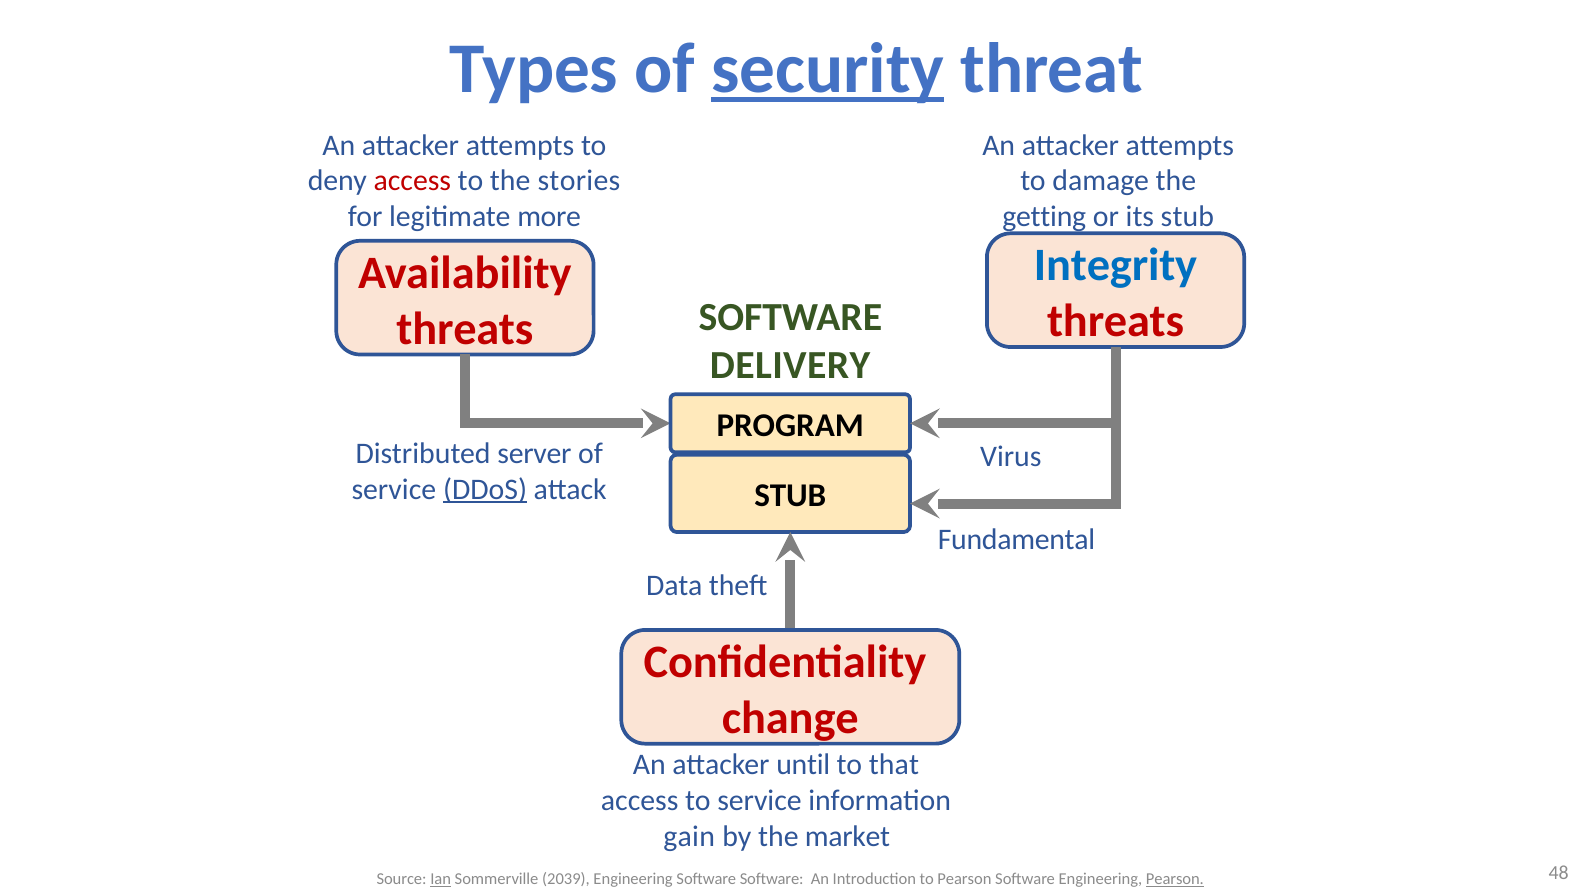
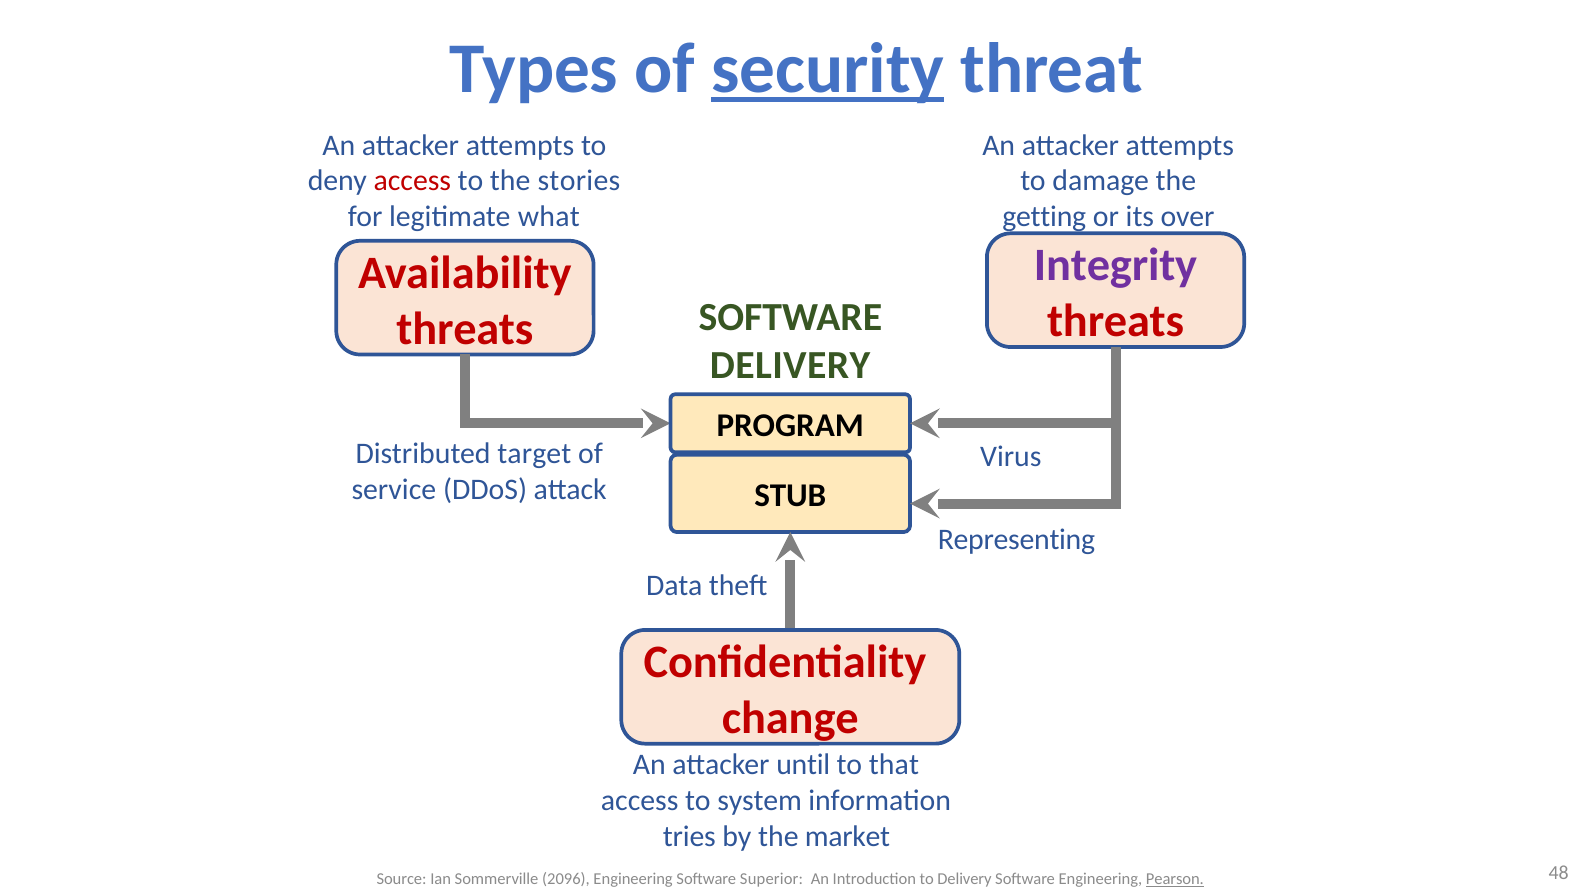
more: more -> what
its stub: stub -> over
Integrity colour: blue -> purple
server: server -> target
DDoS underline: present -> none
Fundamental: Fundamental -> Representing
to service: service -> system
gain: gain -> tries
Ian underline: present -> none
2039: 2039 -> 2096
Software Software: Software -> Superior
to Pearson: Pearson -> Delivery
